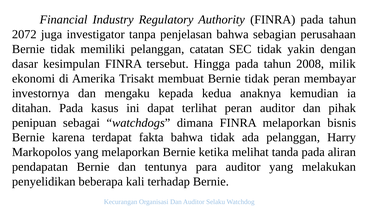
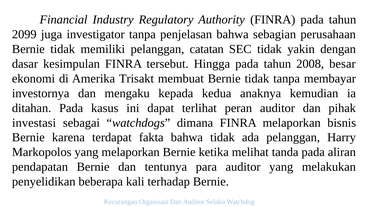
2072: 2072 -> 2099
milik: milik -> besar
tidak peran: peran -> tanpa
penipuan: penipuan -> investasi
